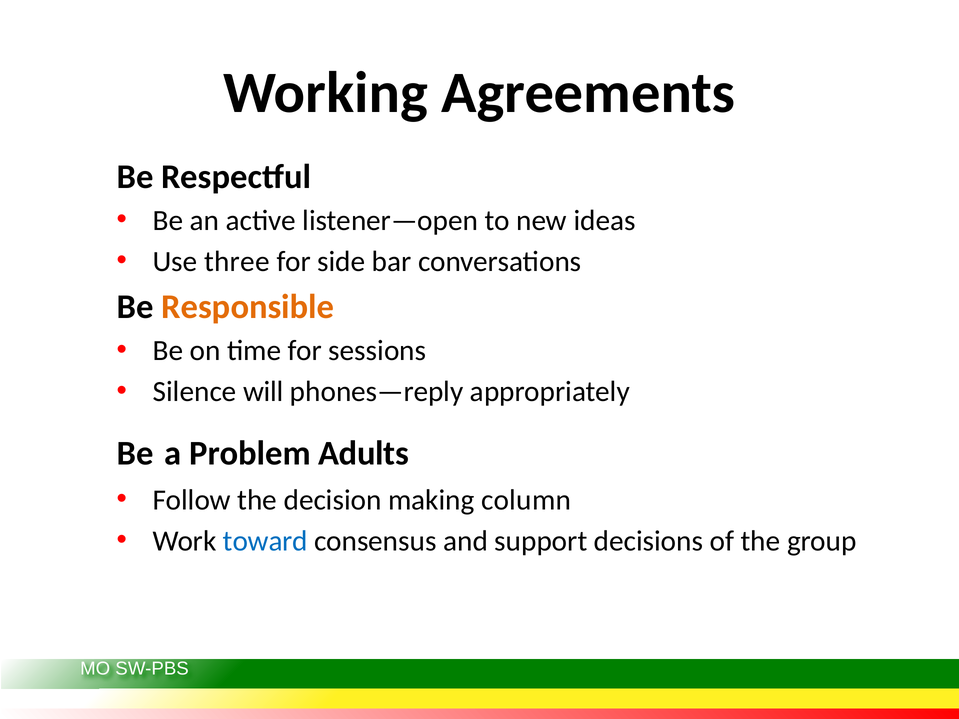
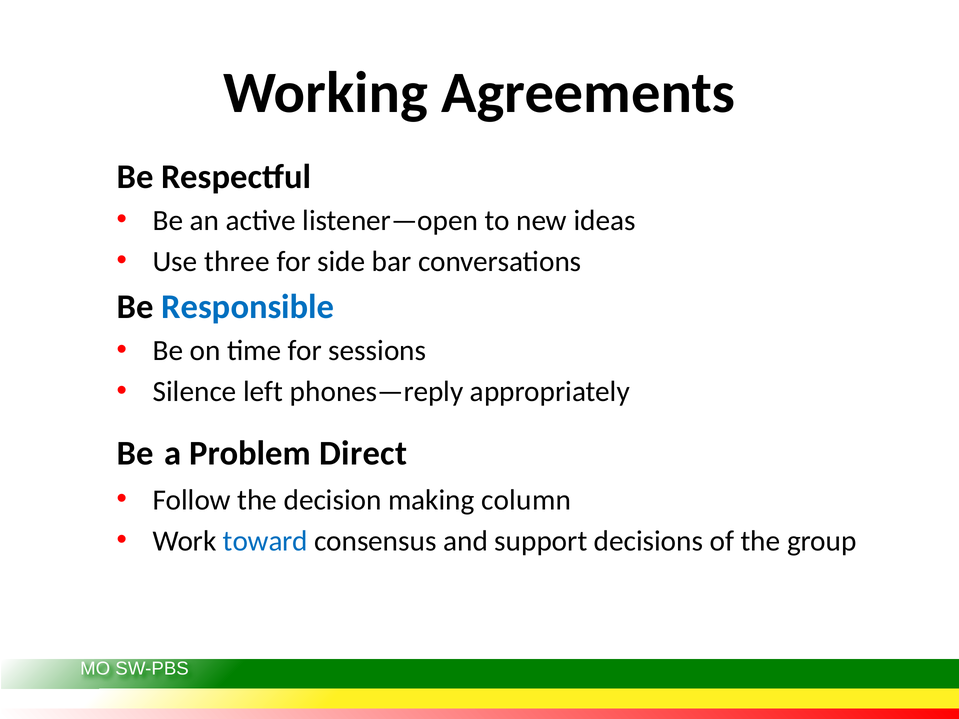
Responsible colour: orange -> blue
will: will -> left
Adults: Adults -> Direct
